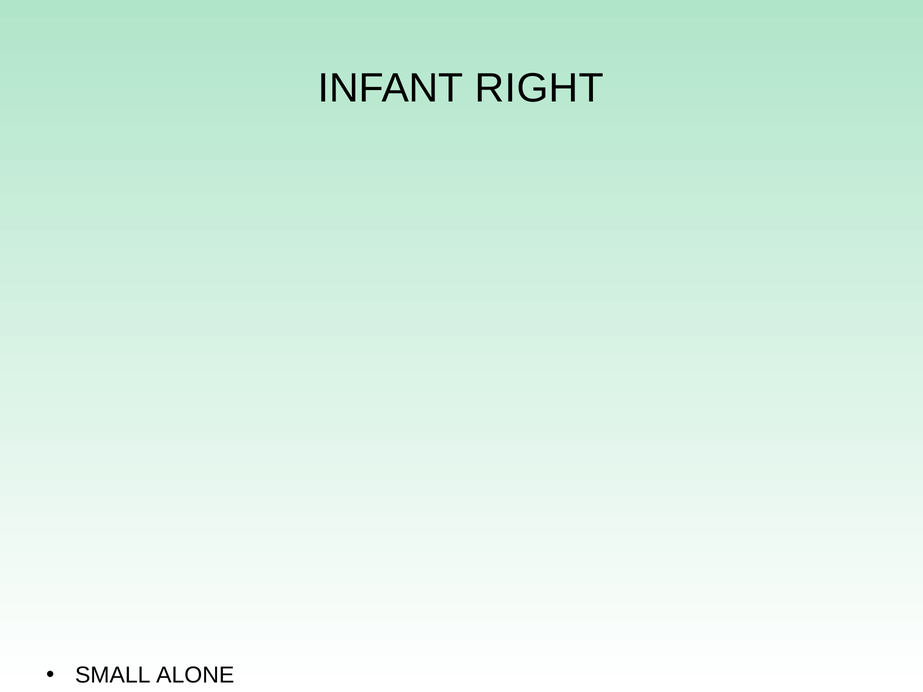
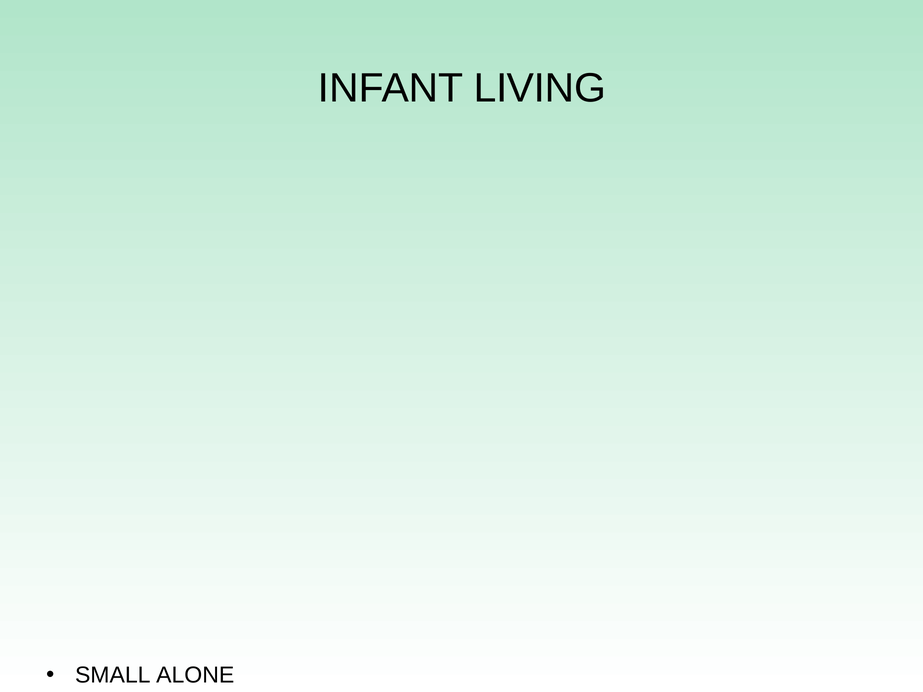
RIGHT: RIGHT -> LIVING
